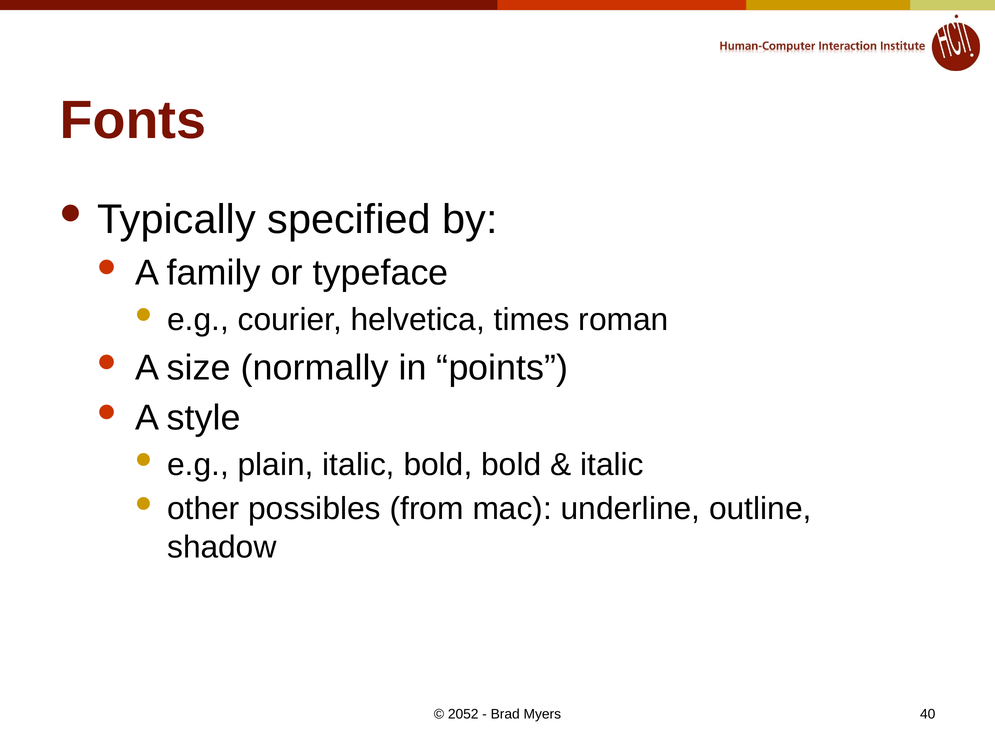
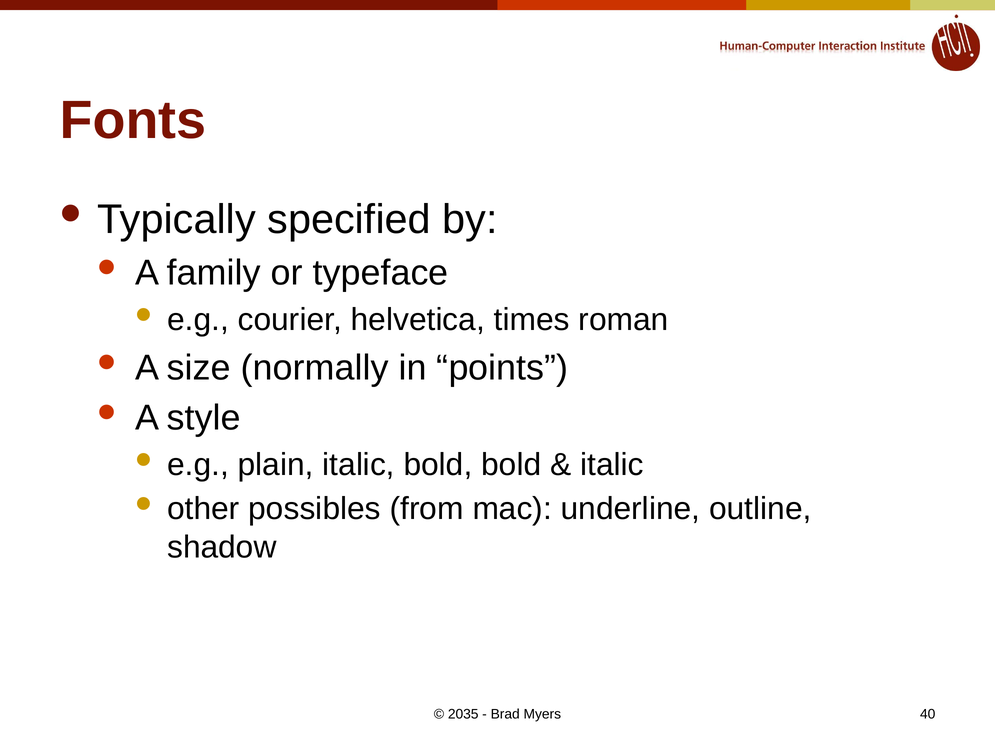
2052: 2052 -> 2035
